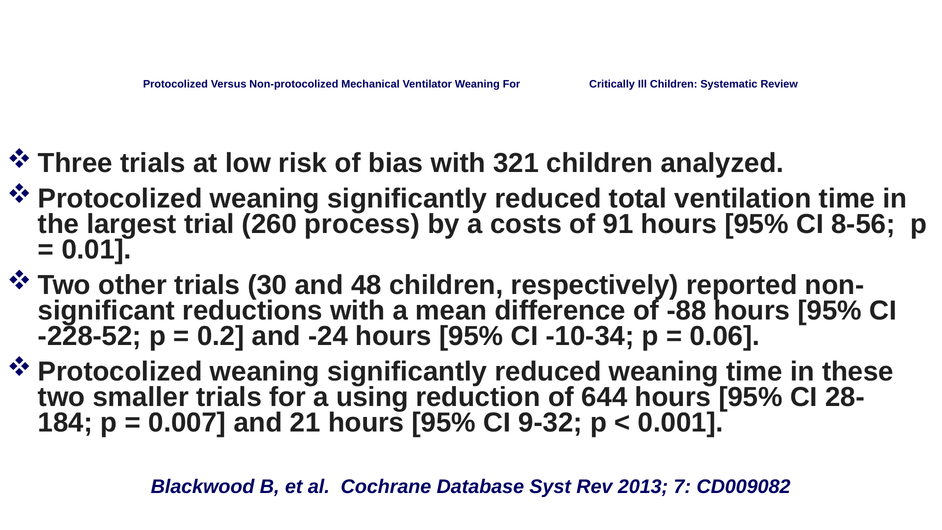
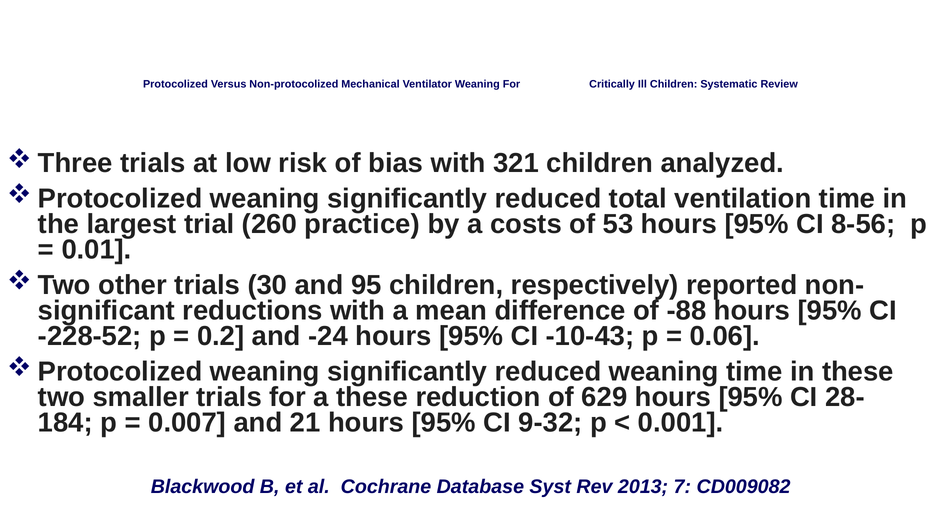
process: process -> practice
91: 91 -> 53
48: 48 -> 95
-10-34: -10-34 -> -10-43
a using: using -> these
644: 644 -> 629
